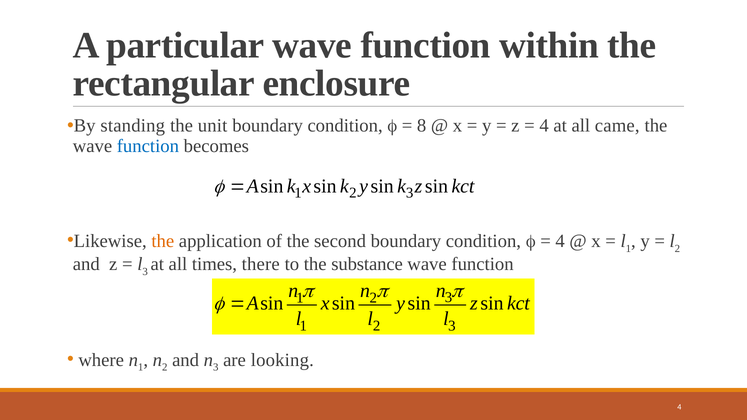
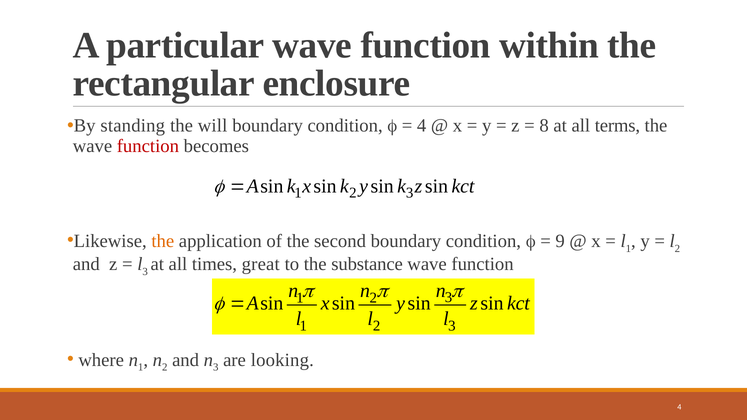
unit: unit -> will
8 at (422, 126): 8 -> 4
4 at (544, 126): 4 -> 8
came: came -> terms
function at (148, 146) colour: blue -> red
4 at (560, 241): 4 -> 9
there: there -> great
